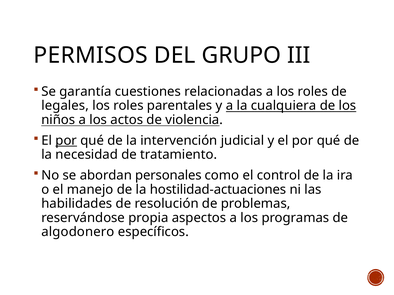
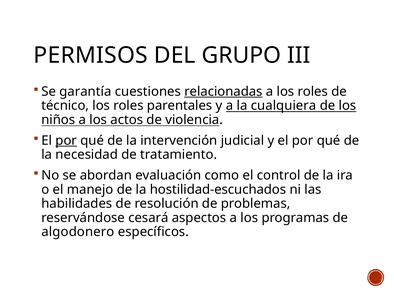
relacionadas underline: none -> present
legales: legales -> técnico
personales: personales -> evaluación
hostilidad-actuaciones: hostilidad-actuaciones -> hostilidad-escuchados
propia: propia -> cesará
